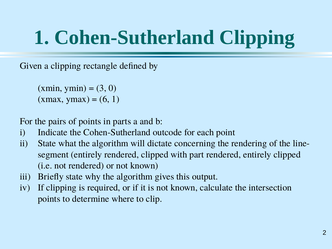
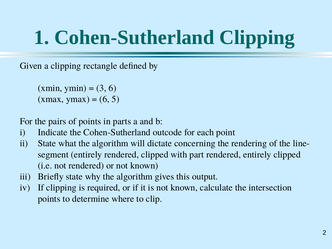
3 0: 0 -> 6
6 1: 1 -> 5
